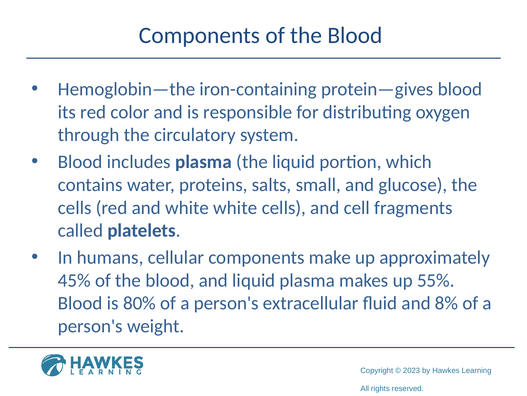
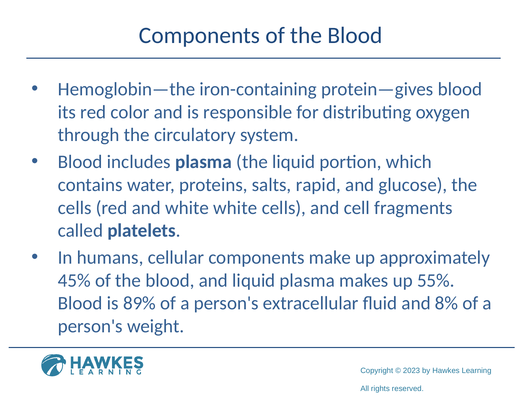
small: small -> rapid
80%: 80% -> 89%
